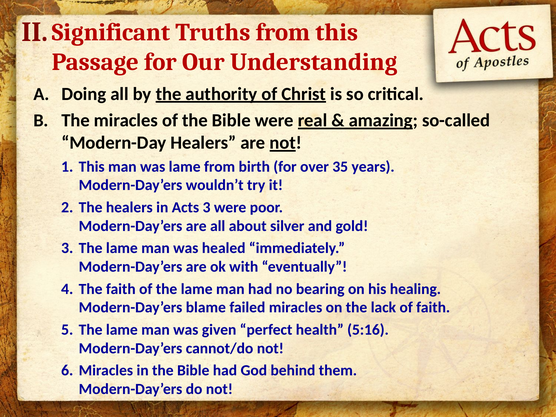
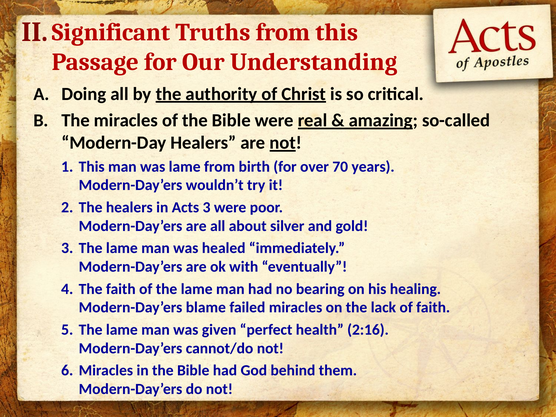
35: 35 -> 70
5:16: 5:16 -> 2:16
